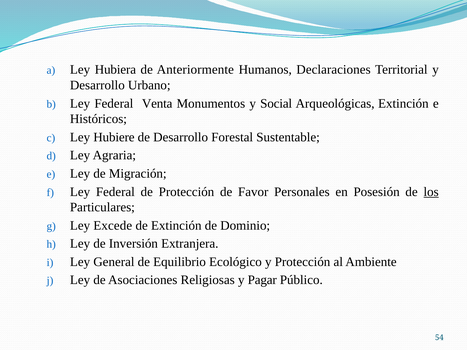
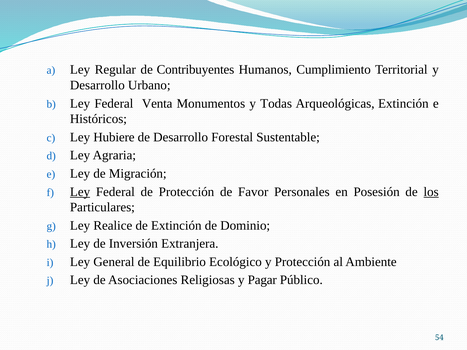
Hubiera: Hubiera -> Regular
Anteriormente: Anteriormente -> Contribuyentes
Declaraciones: Declaraciones -> Cumplimiento
Social: Social -> Todas
Ley at (80, 192) underline: none -> present
Excede: Excede -> Realice
